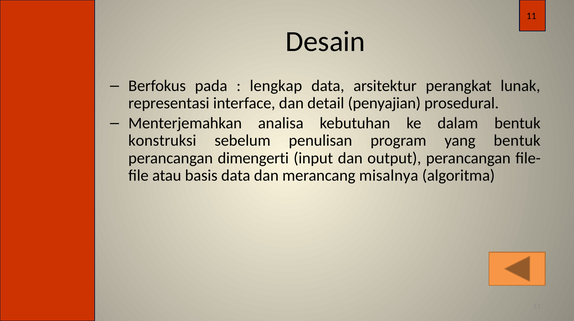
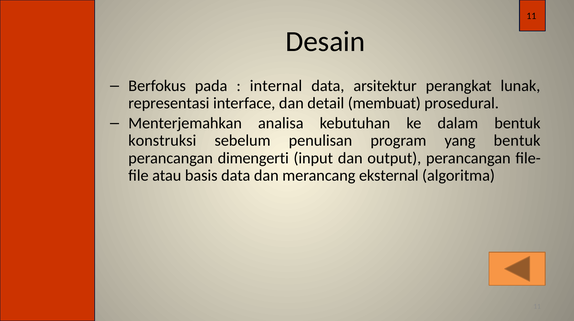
lengkap: lengkap -> internal
penyajian: penyajian -> membuat
misalnya: misalnya -> eksternal
